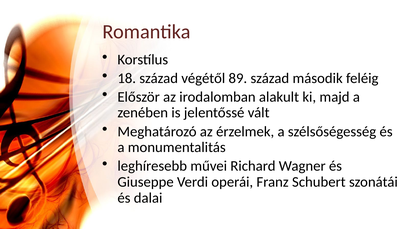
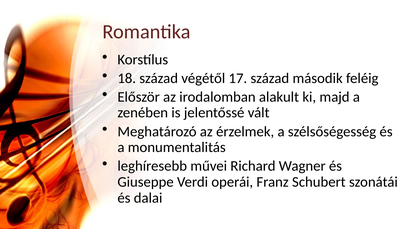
89: 89 -> 17
